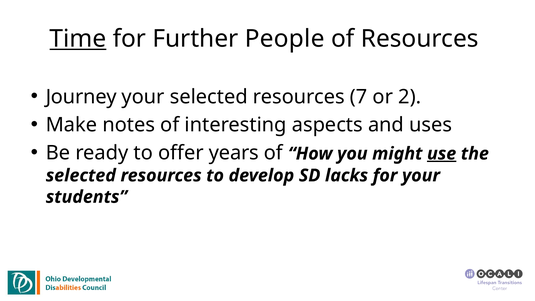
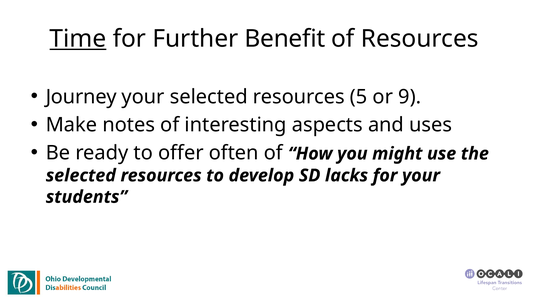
People: People -> Benefit
7: 7 -> 5
2: 2 -> 9
years: years -> often
use underline: present -> none
